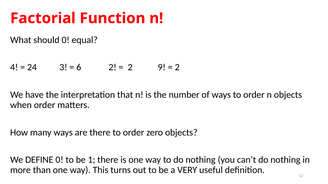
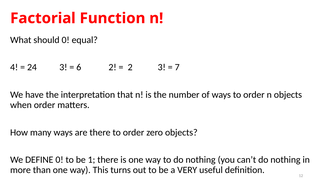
2 9: 9 -> 3
2 at (177, 67): 2 -> 7
